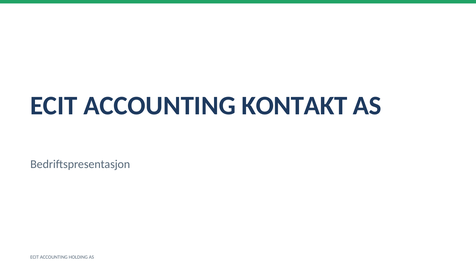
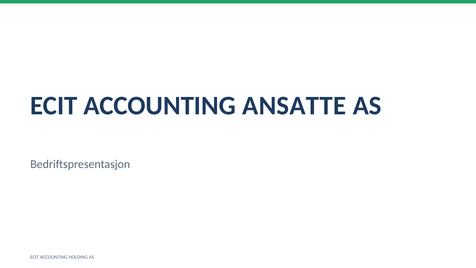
KONTAKT: KONTAKT -> ANSATTE
